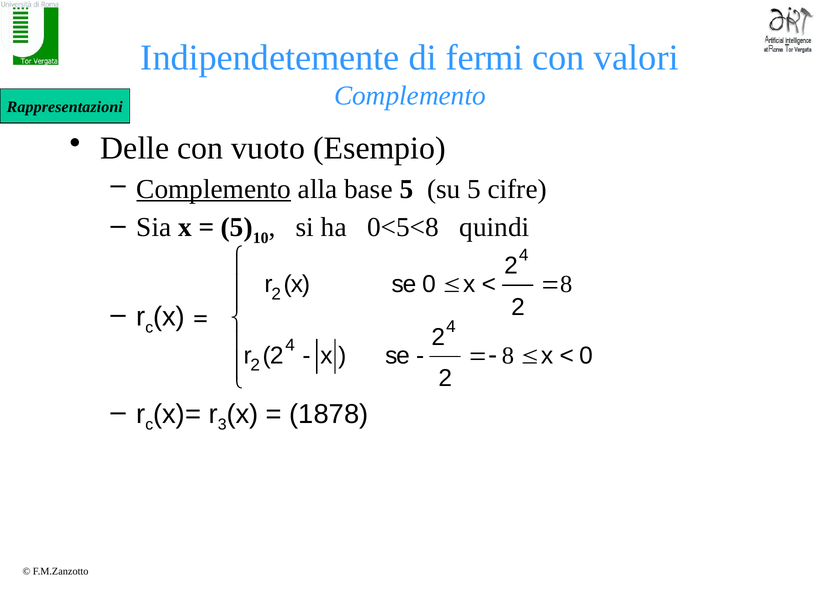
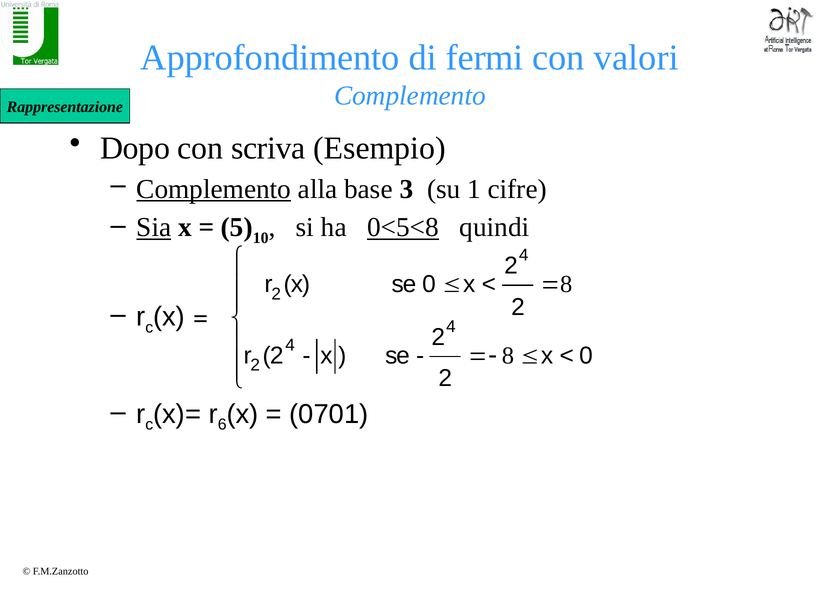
Indipendetemente: Indipendetemente -> Approfondimento
Rappresentazioni: Rappresentazioni -> Rappresentazione
Delle: Delle -> Dopo
vuoto: vuoto -> scriva
base 5: 5 -> 3
su 5: 5 -> 1
Sia underline: none -> present
0<5<8 underline: none -> present
3: 3 -> 6
1878: 1878 -> 0701
